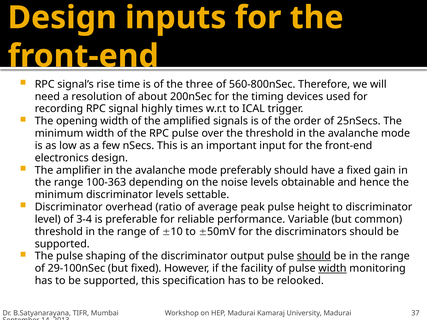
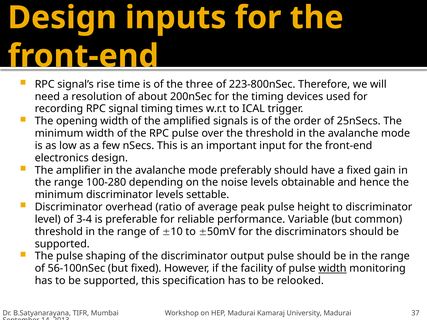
560-800nSec: 560-800nSec -> 223-800nSec
signal highly: highly -> timing
100-363: 100-363 -> 100-280
should at (314, 256) underline: present -> none
29-100nSec: 29-100nSec -> 56-100nSec
